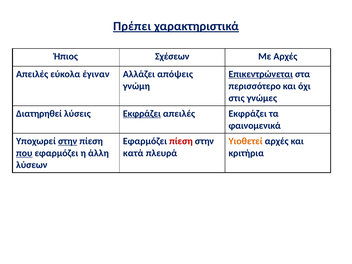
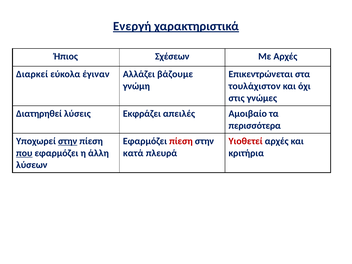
Πρέπει: Πρέπει -> Ενεργή
Απειλές at (32, 74): Απειλές -> Διαρκεί
απόψεις: απόψεις -> βάζουμε
Επικεντρώνεται underline: present -> none
περισσότερο: περισσότερο -> τουλάχιστον
Εκφράζει at (142, 114) underline: present -> none
απειλές Εκφράζει: Εκφράζει -> Αμοιβαίο
φαινομενικά: φαινομενικά -> περισσότερα
Υιοθετεί colour: orange -> red
